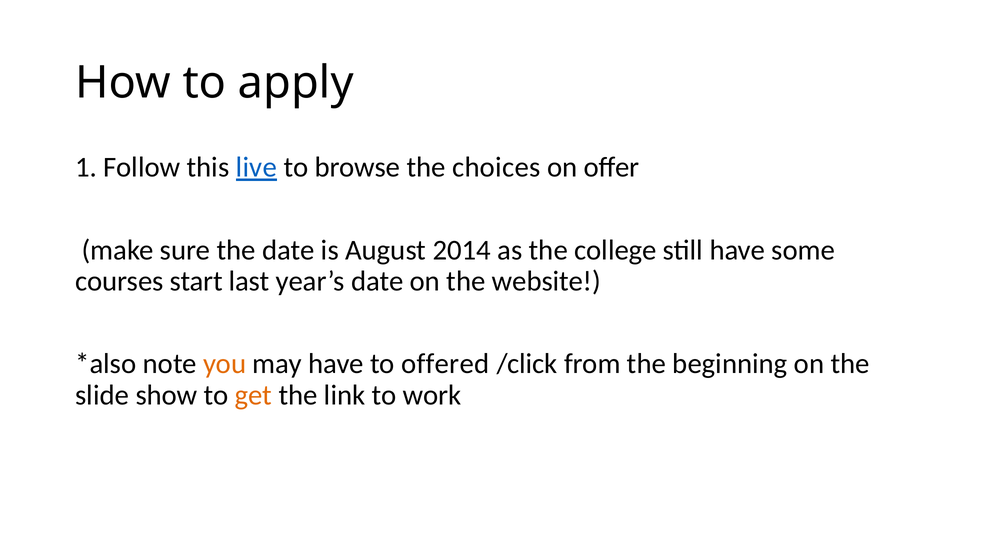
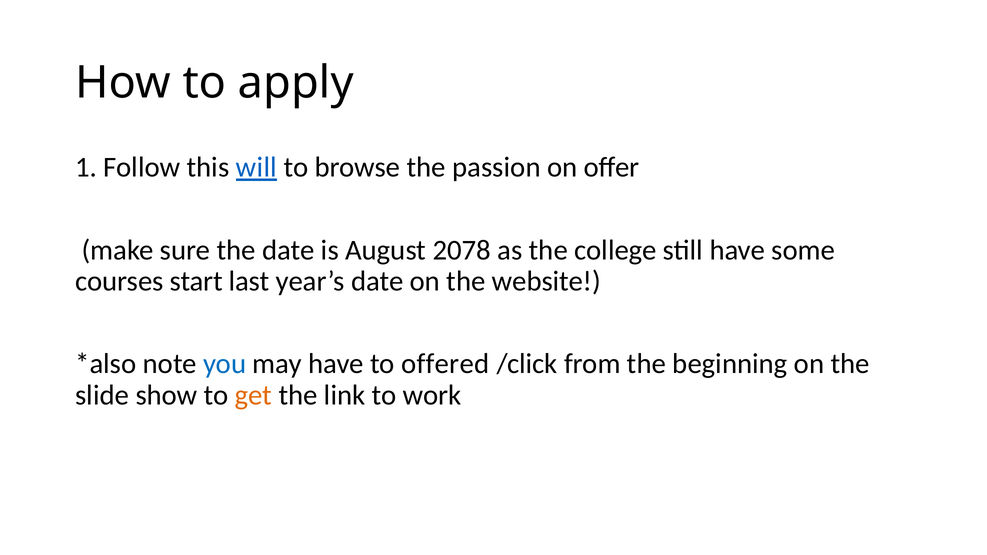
live: live -> will
choices: choices -> passion
2014: 2014 -> 2078
you colour: orange -> blue
